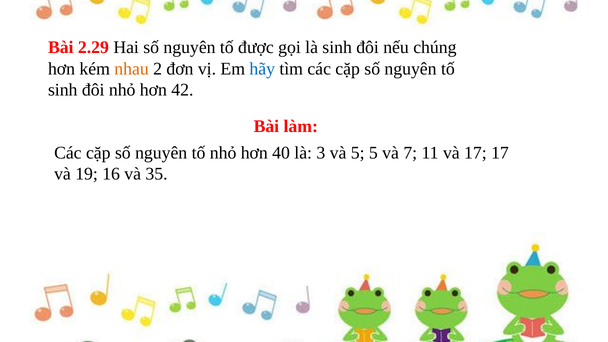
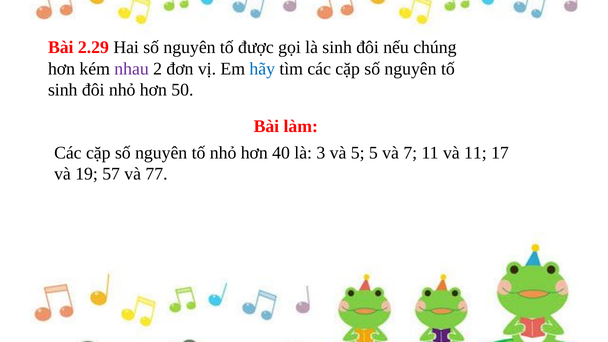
nhau colour: orange -> purple
42: 42 -> 50
và 17: 17 -> 11
16: 16 -> 57
35: 35 -> 77
